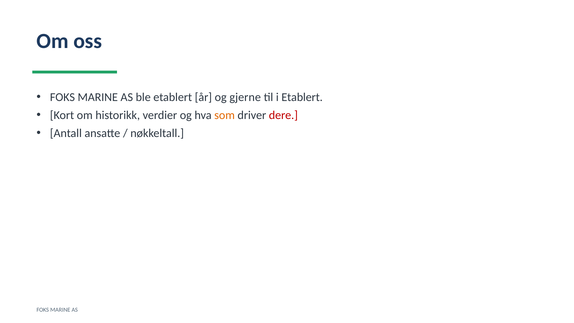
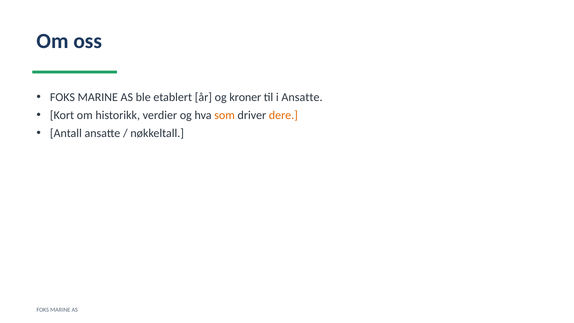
gjerne: gjerne -> kroner
i Etablert: Etablert -> Ansatte
dere colour: red -> orange
